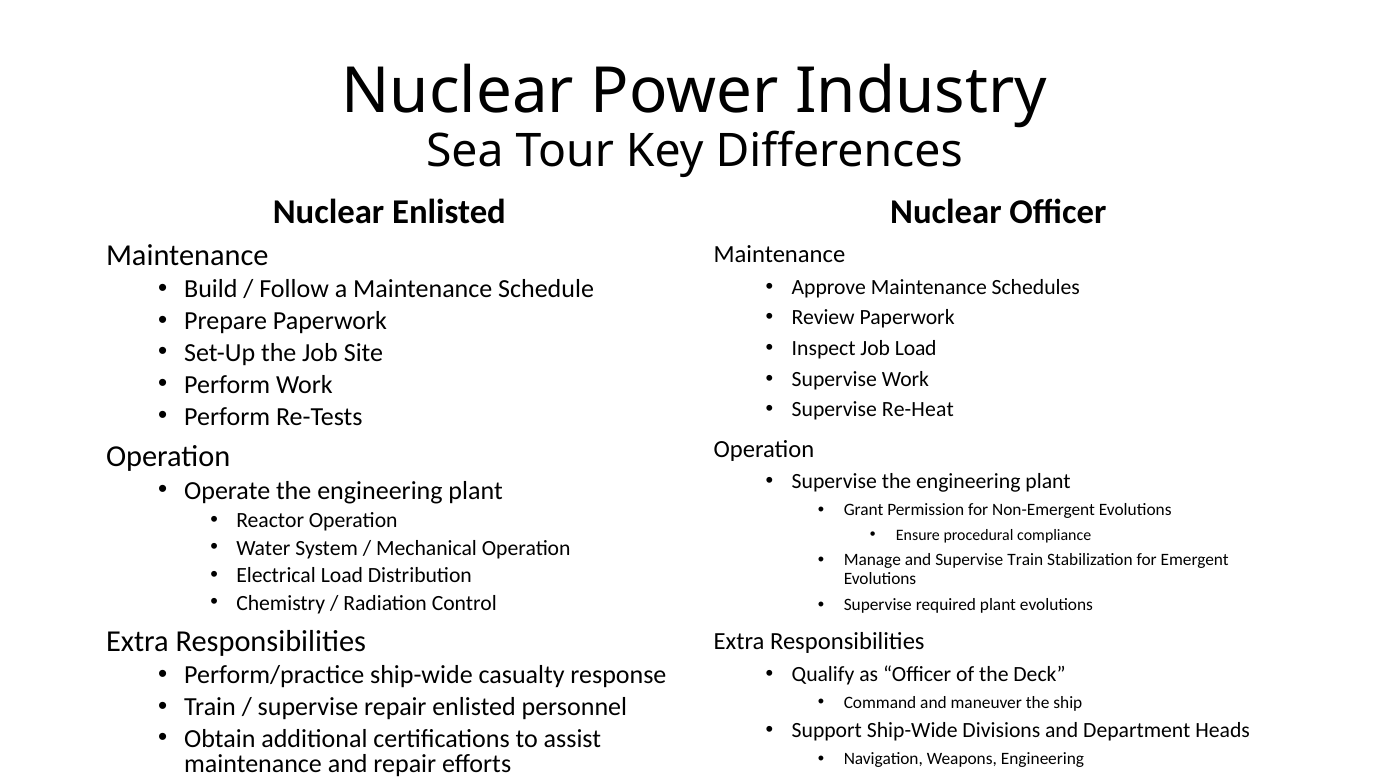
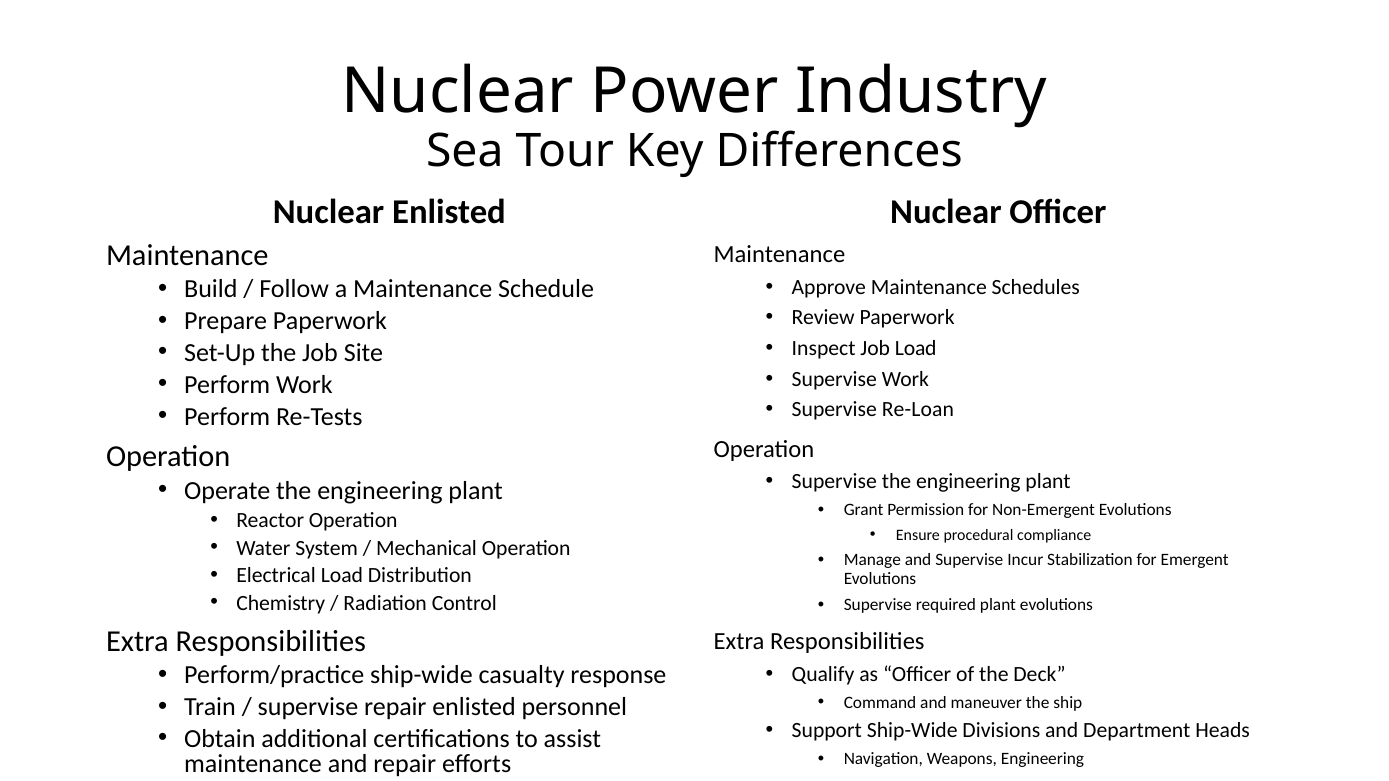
Re-Heat: Re-Heat -> Re-Loan
Supervise Train: Train -> Incur
